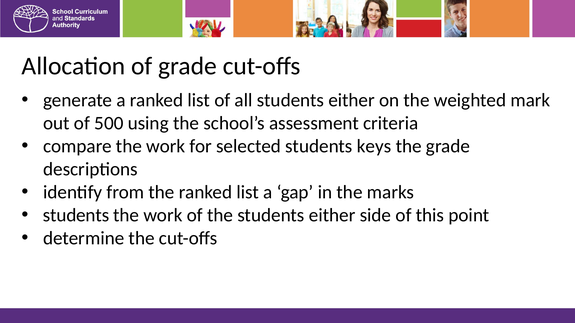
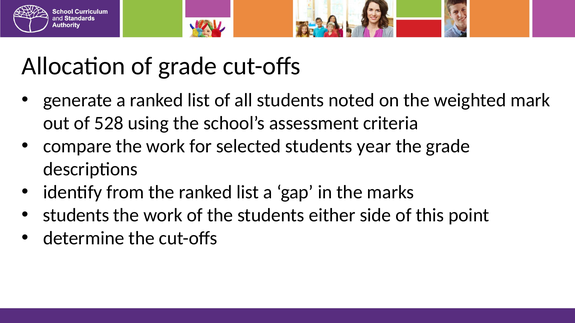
all students either: either -> noted
500: 500 -> 528
keys: keys -> year
